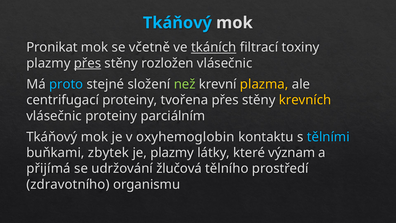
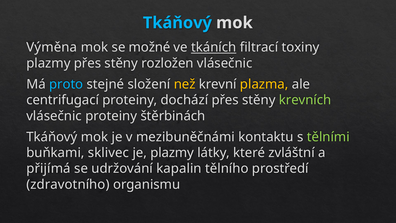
Pronikat: Pronikat -> Výměna
včetně: včetně -> možné
přes at (88, 63) underline: present -> none
než colour: light green -> yellow
tvořena: tvořena -> dochází
krevních colour: yellow -> light green
parciálním: parciálním -> štěrbinách
oxyhemoglobin: oxyhemoglobin -> mezibuněčnámi
tělními colour: light blue -> light green
zbytek: zbytek -> sklivec
význam: význam -> zvláštní
žlučová: žlučová -> kapalin
